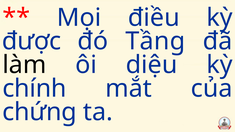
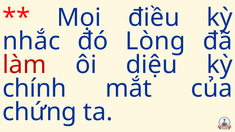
được: được -> nhắc
Tầng: Tầng -> Lòng
làm colour: black -> red
